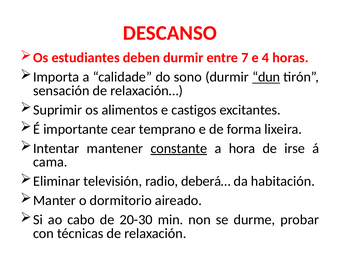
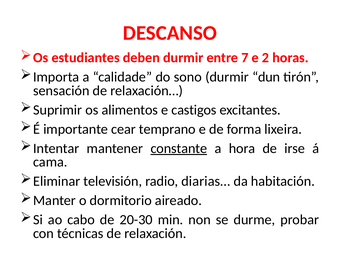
4: 4 -> 2
dun underline: present -> none
deberá…: deberá… -> diarias…
